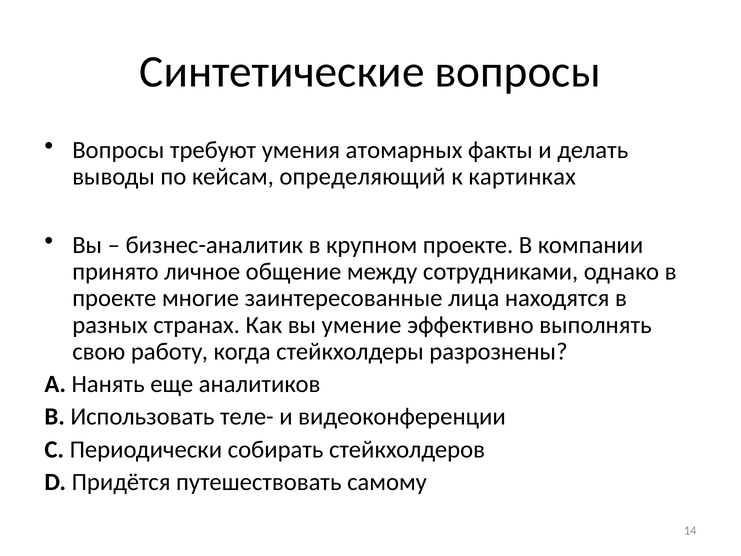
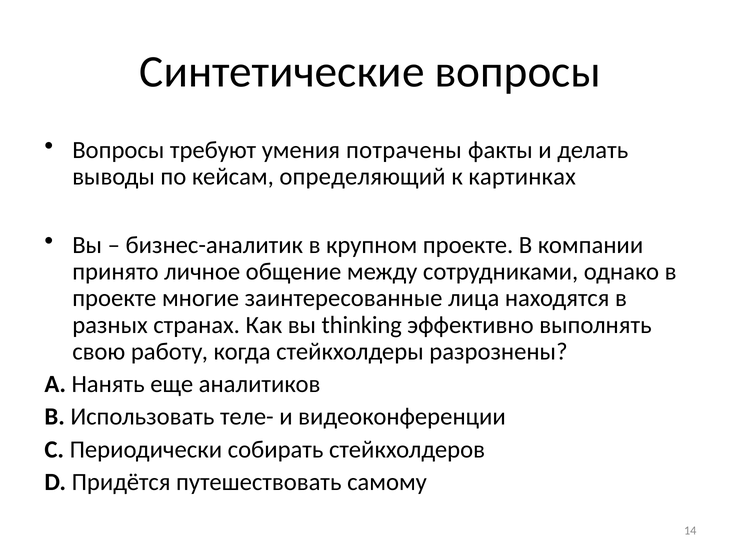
атомарных: атомарных -> потрачены
умение: умение -> thinking
